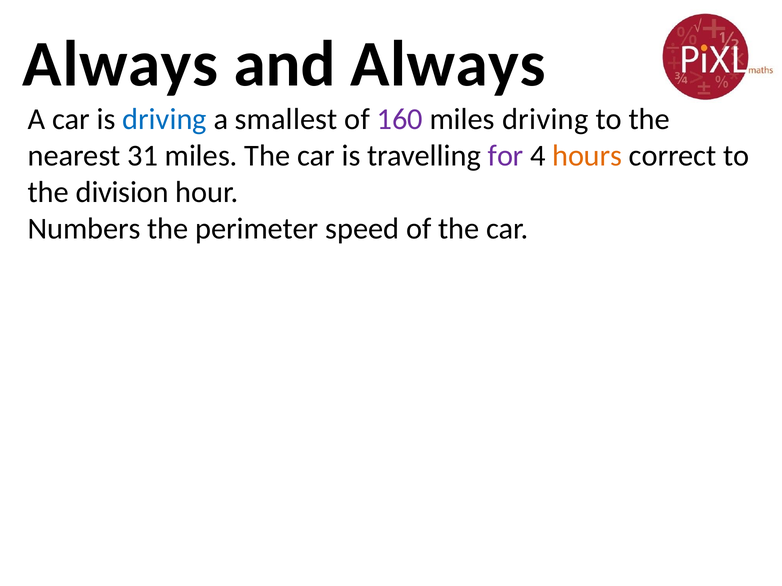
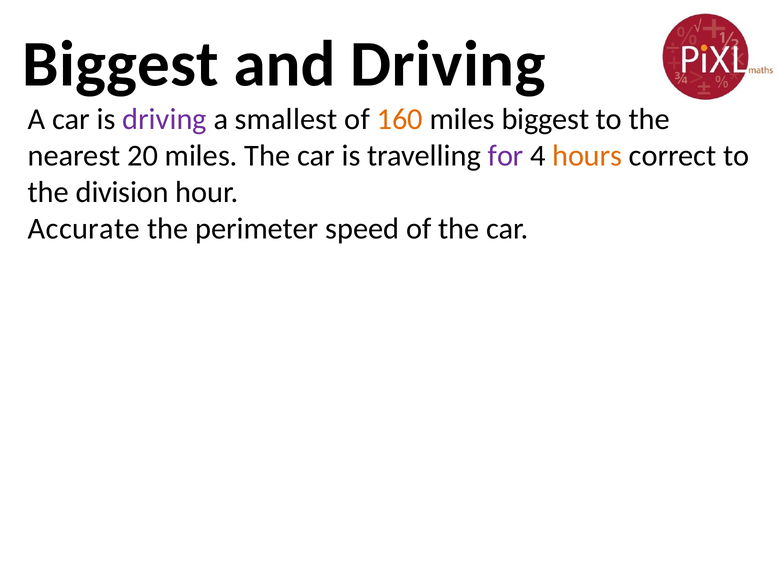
Always at (120, 64): Always -> Biggest
and Always: Always -> Driving
driving at (165, 119) colour: blue -> purple
160 colour: purple -> orange
miles driving: driving -> biggest
31: 31 -> 20
Numbers: Numbers -> Accurate
